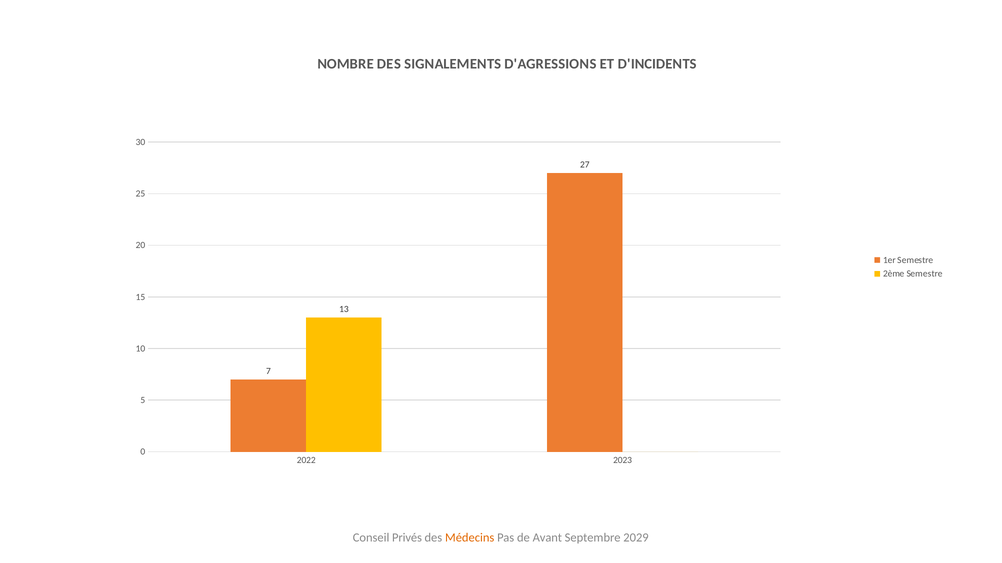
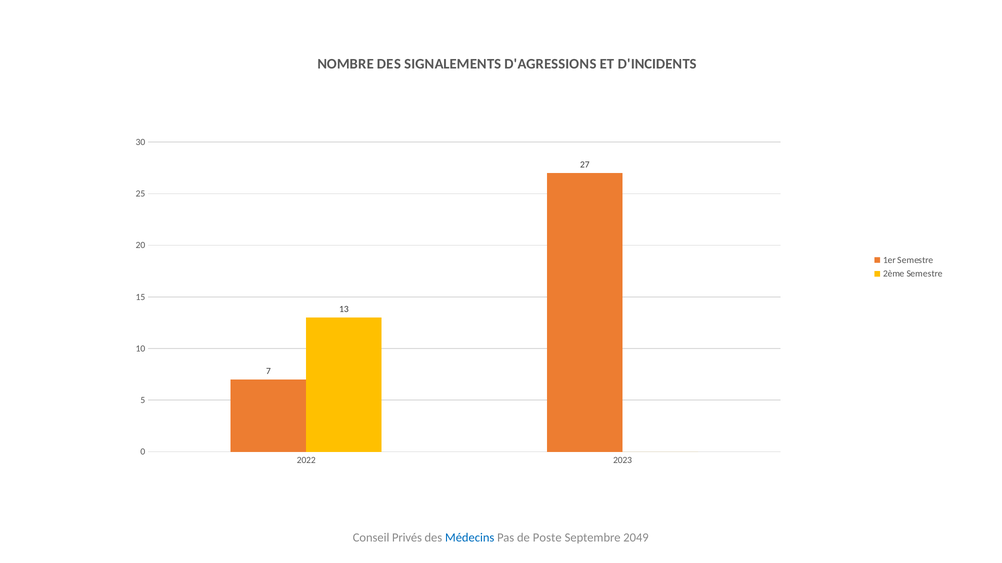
Médecins colour: orange -> blue
Avant: Avant -> Poste
2029: 2029 -> 2049
